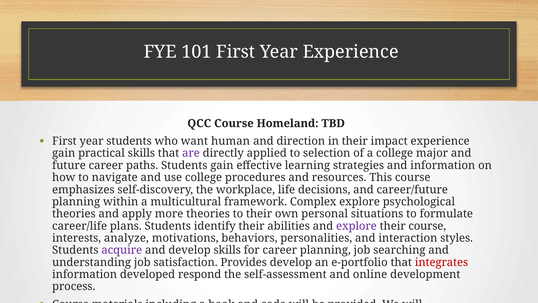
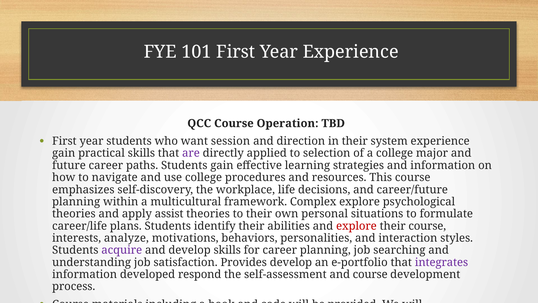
Homeland: Homeland -> Operation
human: human -> session
impact: impact -> system
more: more -> assist
explore at (356, 226) colour: purple -> red
integrates colour: red -> purple
and online: online -> course
